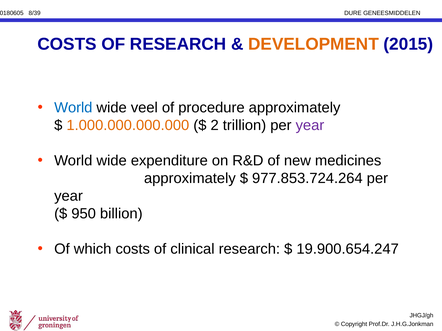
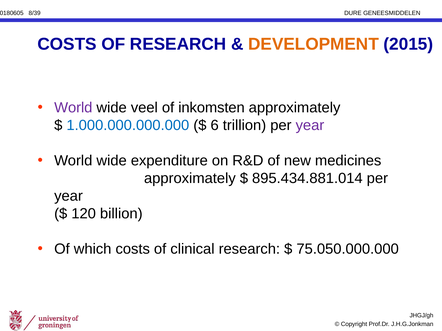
World at (73, 108) colour: blue -> purple
procedure: procedure -> inkomsten
1.000.000.000.000 colour: orange -> blue
2: 2 -> 6
977.853.724.264: 977.853.724.264 -> 895.434.881.014
950: 950 -> 120
19.900.654.247: 19.900.654.247 -> 75.050.000.000
